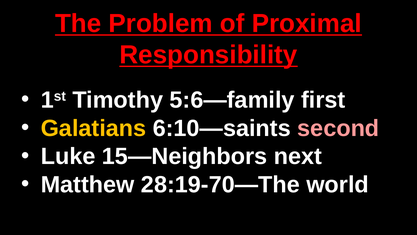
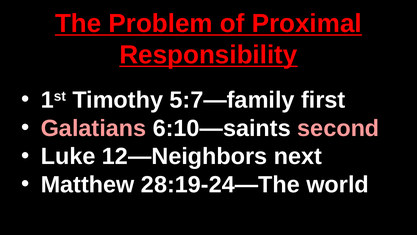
5:6—family: 5:6—family -> 5:7—family
Galatians colour: yellow -> pink
15—Neighbors: 15—Neighbors -> 12—Neighbors
28:19-70—The: 28:19-70—The -> 28:19-24—The
